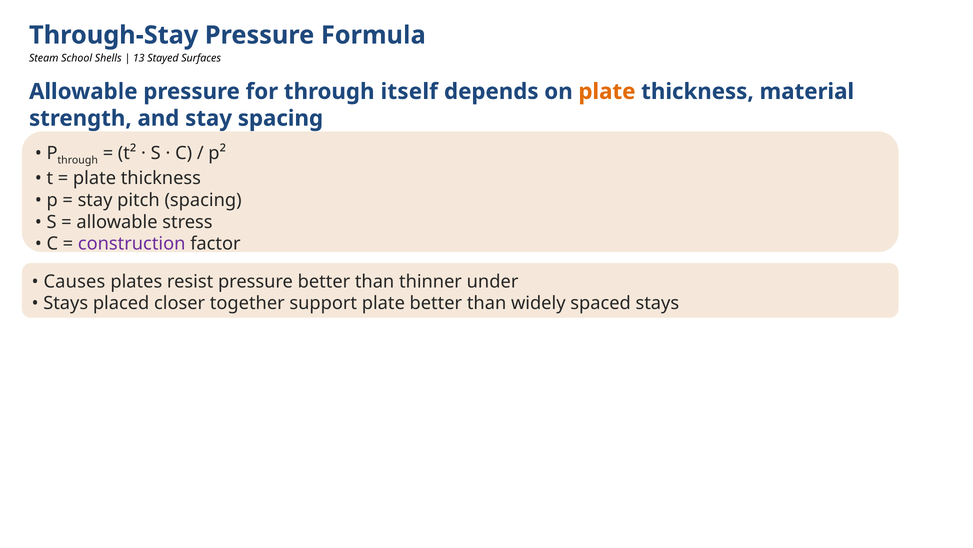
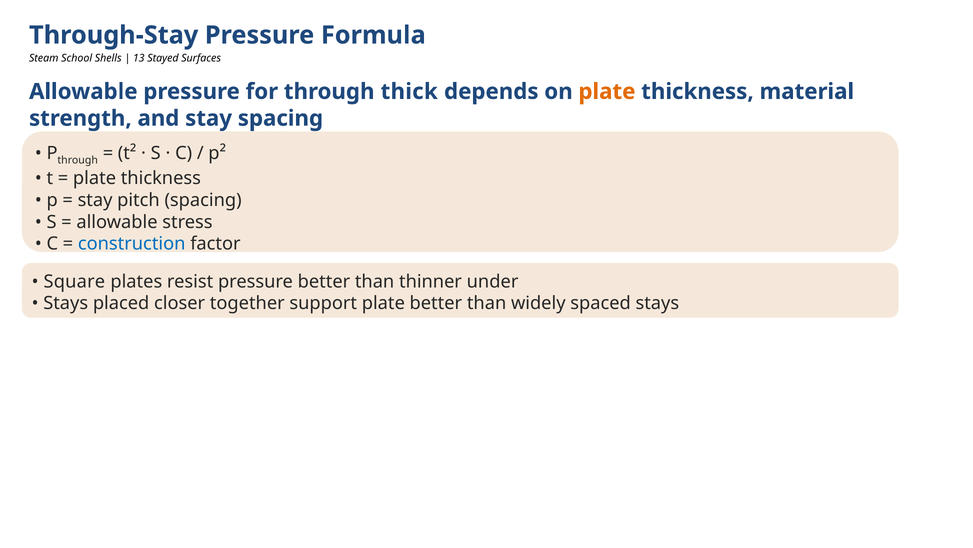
itself: itself -> thick
construction colour: purple -> blue
Causes: Causes -> Square
